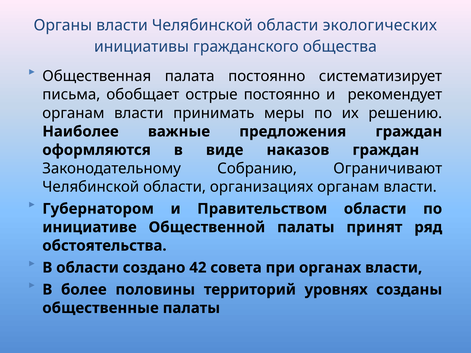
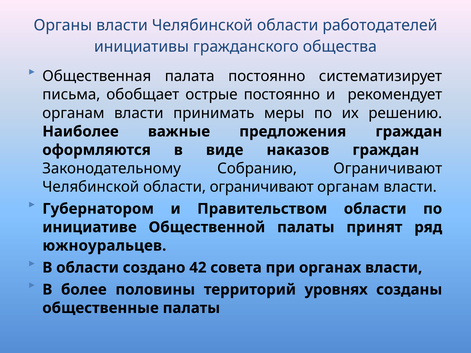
экологических: экологических -> работодателей
области организациях: организациях -> ограничивают
обстоятельства: обстоятельства -> южноуральцев
